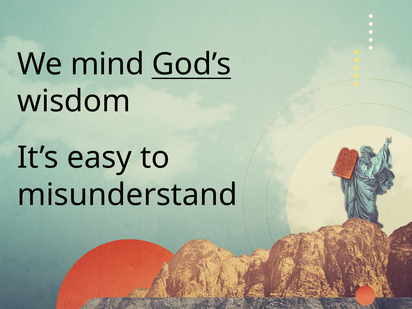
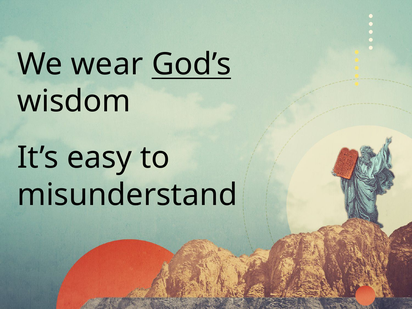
mind: mind -> wear
